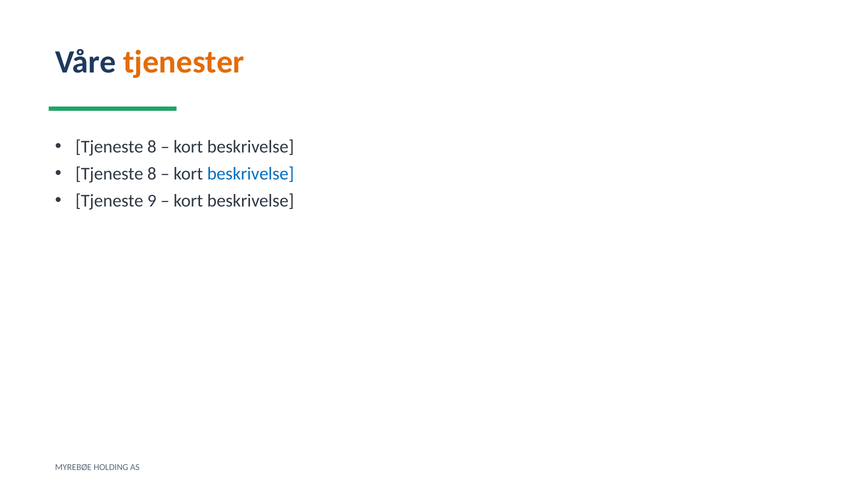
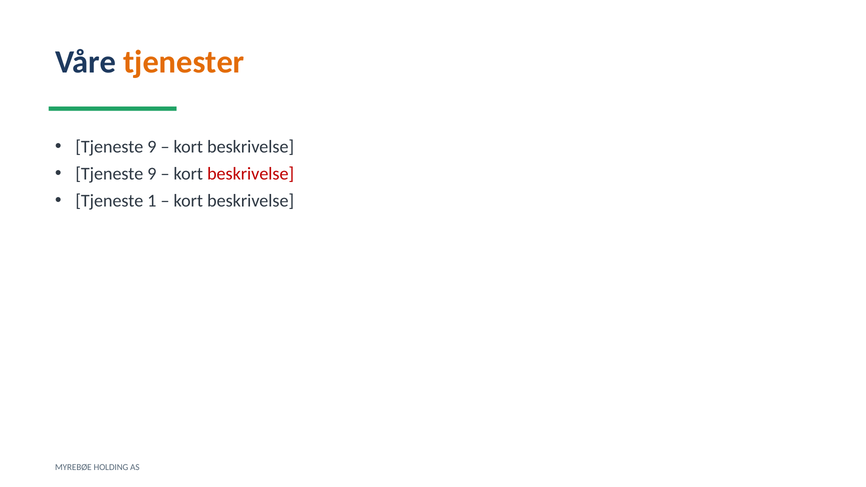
8 at (152, 147): 8 -> 9
8 at (152, 174): 8 -> 9
beskrivelse at (251, 174) colour: blue -> red
9: 9 -> 1
